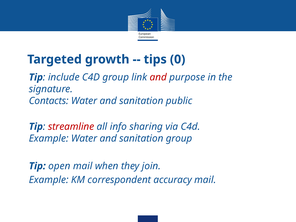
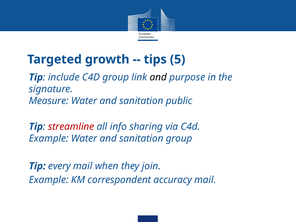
0: 0 -> 5
and at (158, 77) colour: red -> black
Contacts: Contacts -> Measure
open: open -> every
